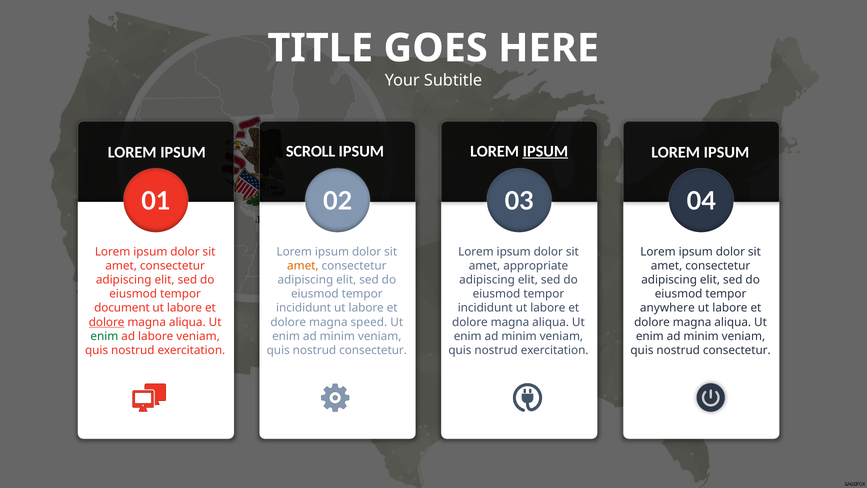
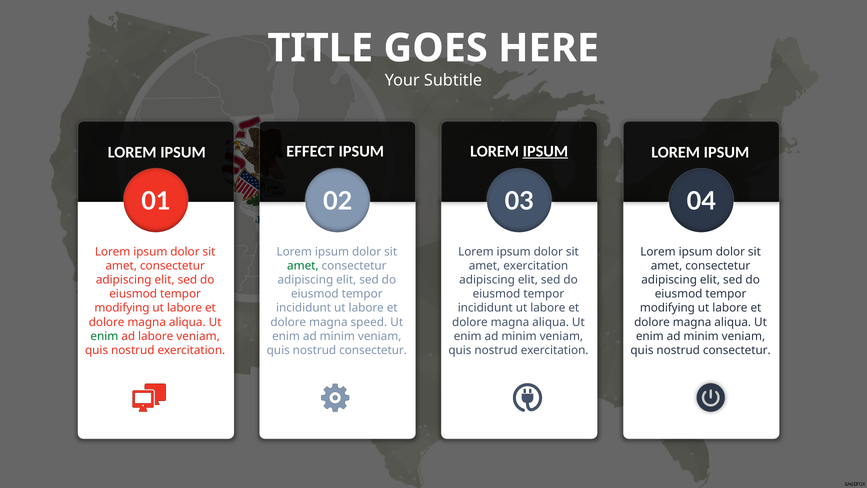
SCROLL: SCROLL -> EFFECT
amet at (303, 266) colour: orange -> green
amet appropriate: appropriate -> exercitation
document at (122, 308): document -> modifying
anywhere at (667, 308): anywhere -> modifying
dolore at (107, 322) underline: present -> none
